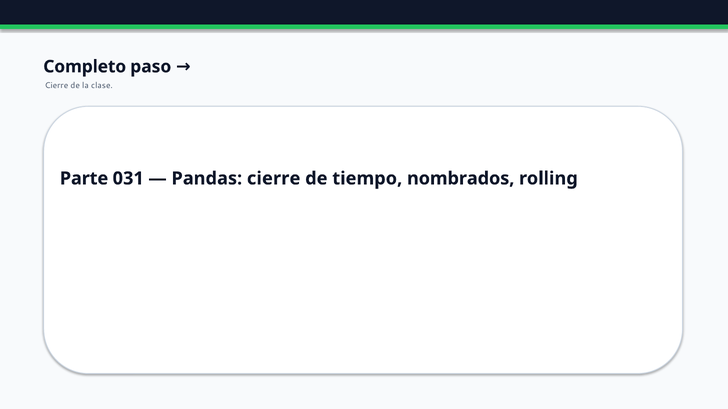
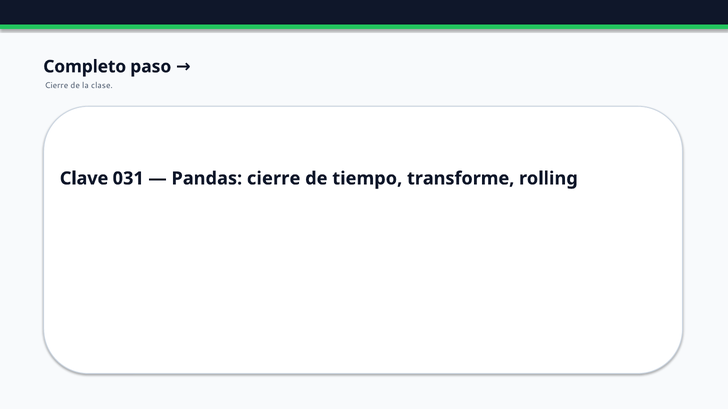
Parte: Parte -> Clave
nombrados: nombrados -> transforme
